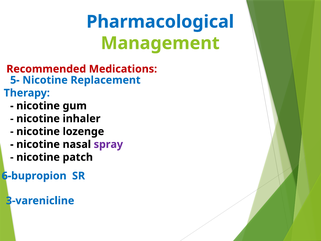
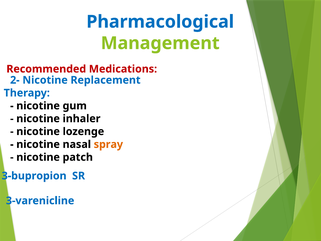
5-: 5- -> 2-
spray colour: purple -> orange
6-bupropion: 6-bupropion -> 3-bupropion
